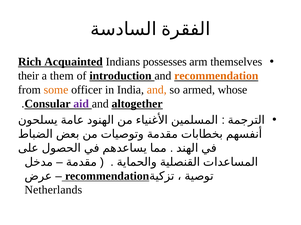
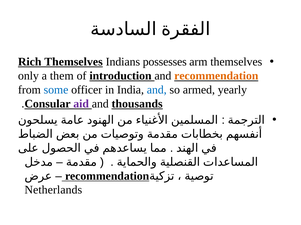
Rich Acquainted: Acquainted -> Themselves
their: their -> only
some colour: orange -> blue
and at (157, 90) colour: orange -> blue
whose: whose -> yearly
altogether: altogether -> thousands
